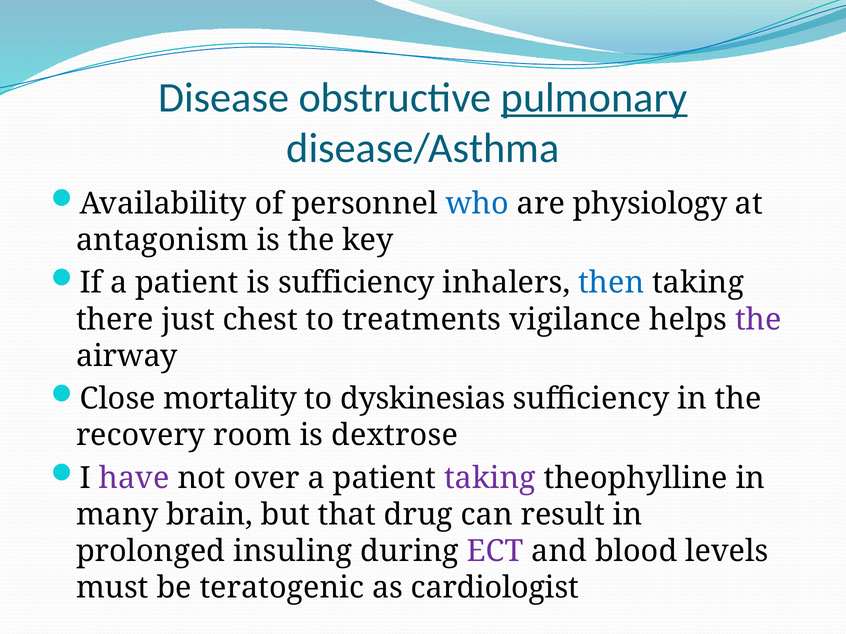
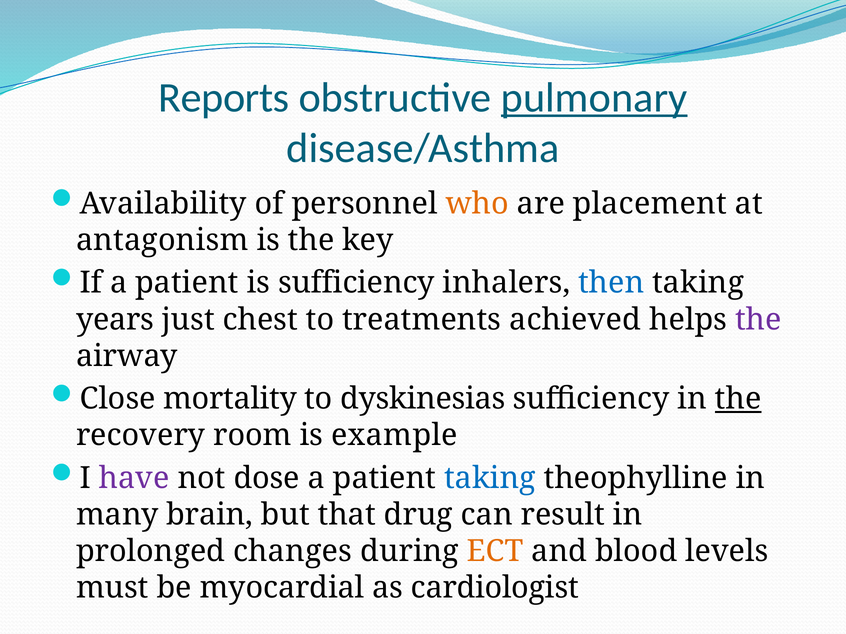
Disease: Disease -> Reports
who colour: blue -> orange
physiology: physiology -> placement
there: there -> years
vigilance: vigilance -> achieved
the at (738, 399) underline: none -> present
dextrose: dextrose -> example
over: over -> dose
taking at (490, 478) colour: purple -> blue
insuling: insuling -> changes
ECT colour: purple -> orange
teratogenic: teratogenic -> myocardial
